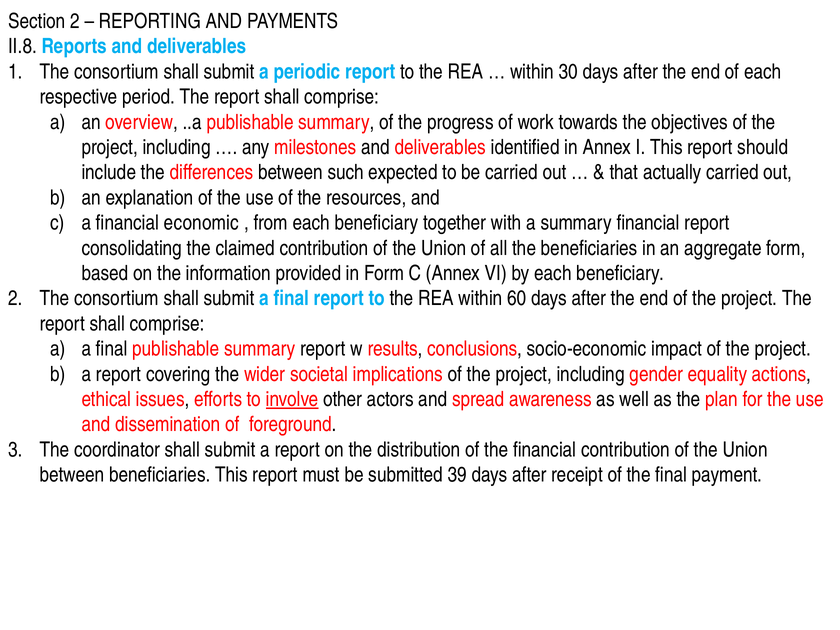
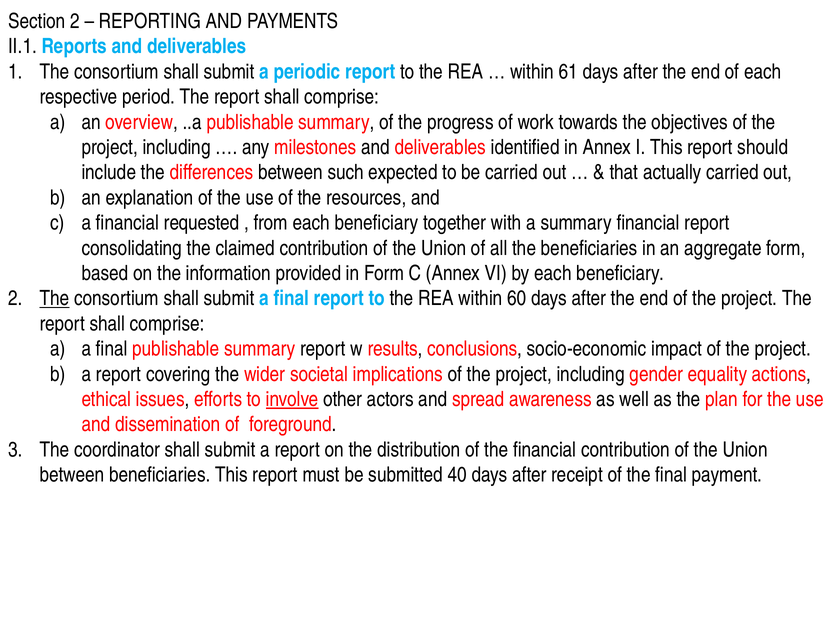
II.8: II.8 -> II.1
30: 30 -> 61
economic: economic -> requested
The at (54, 299) underline: none -> present
39: 39 -> 40
